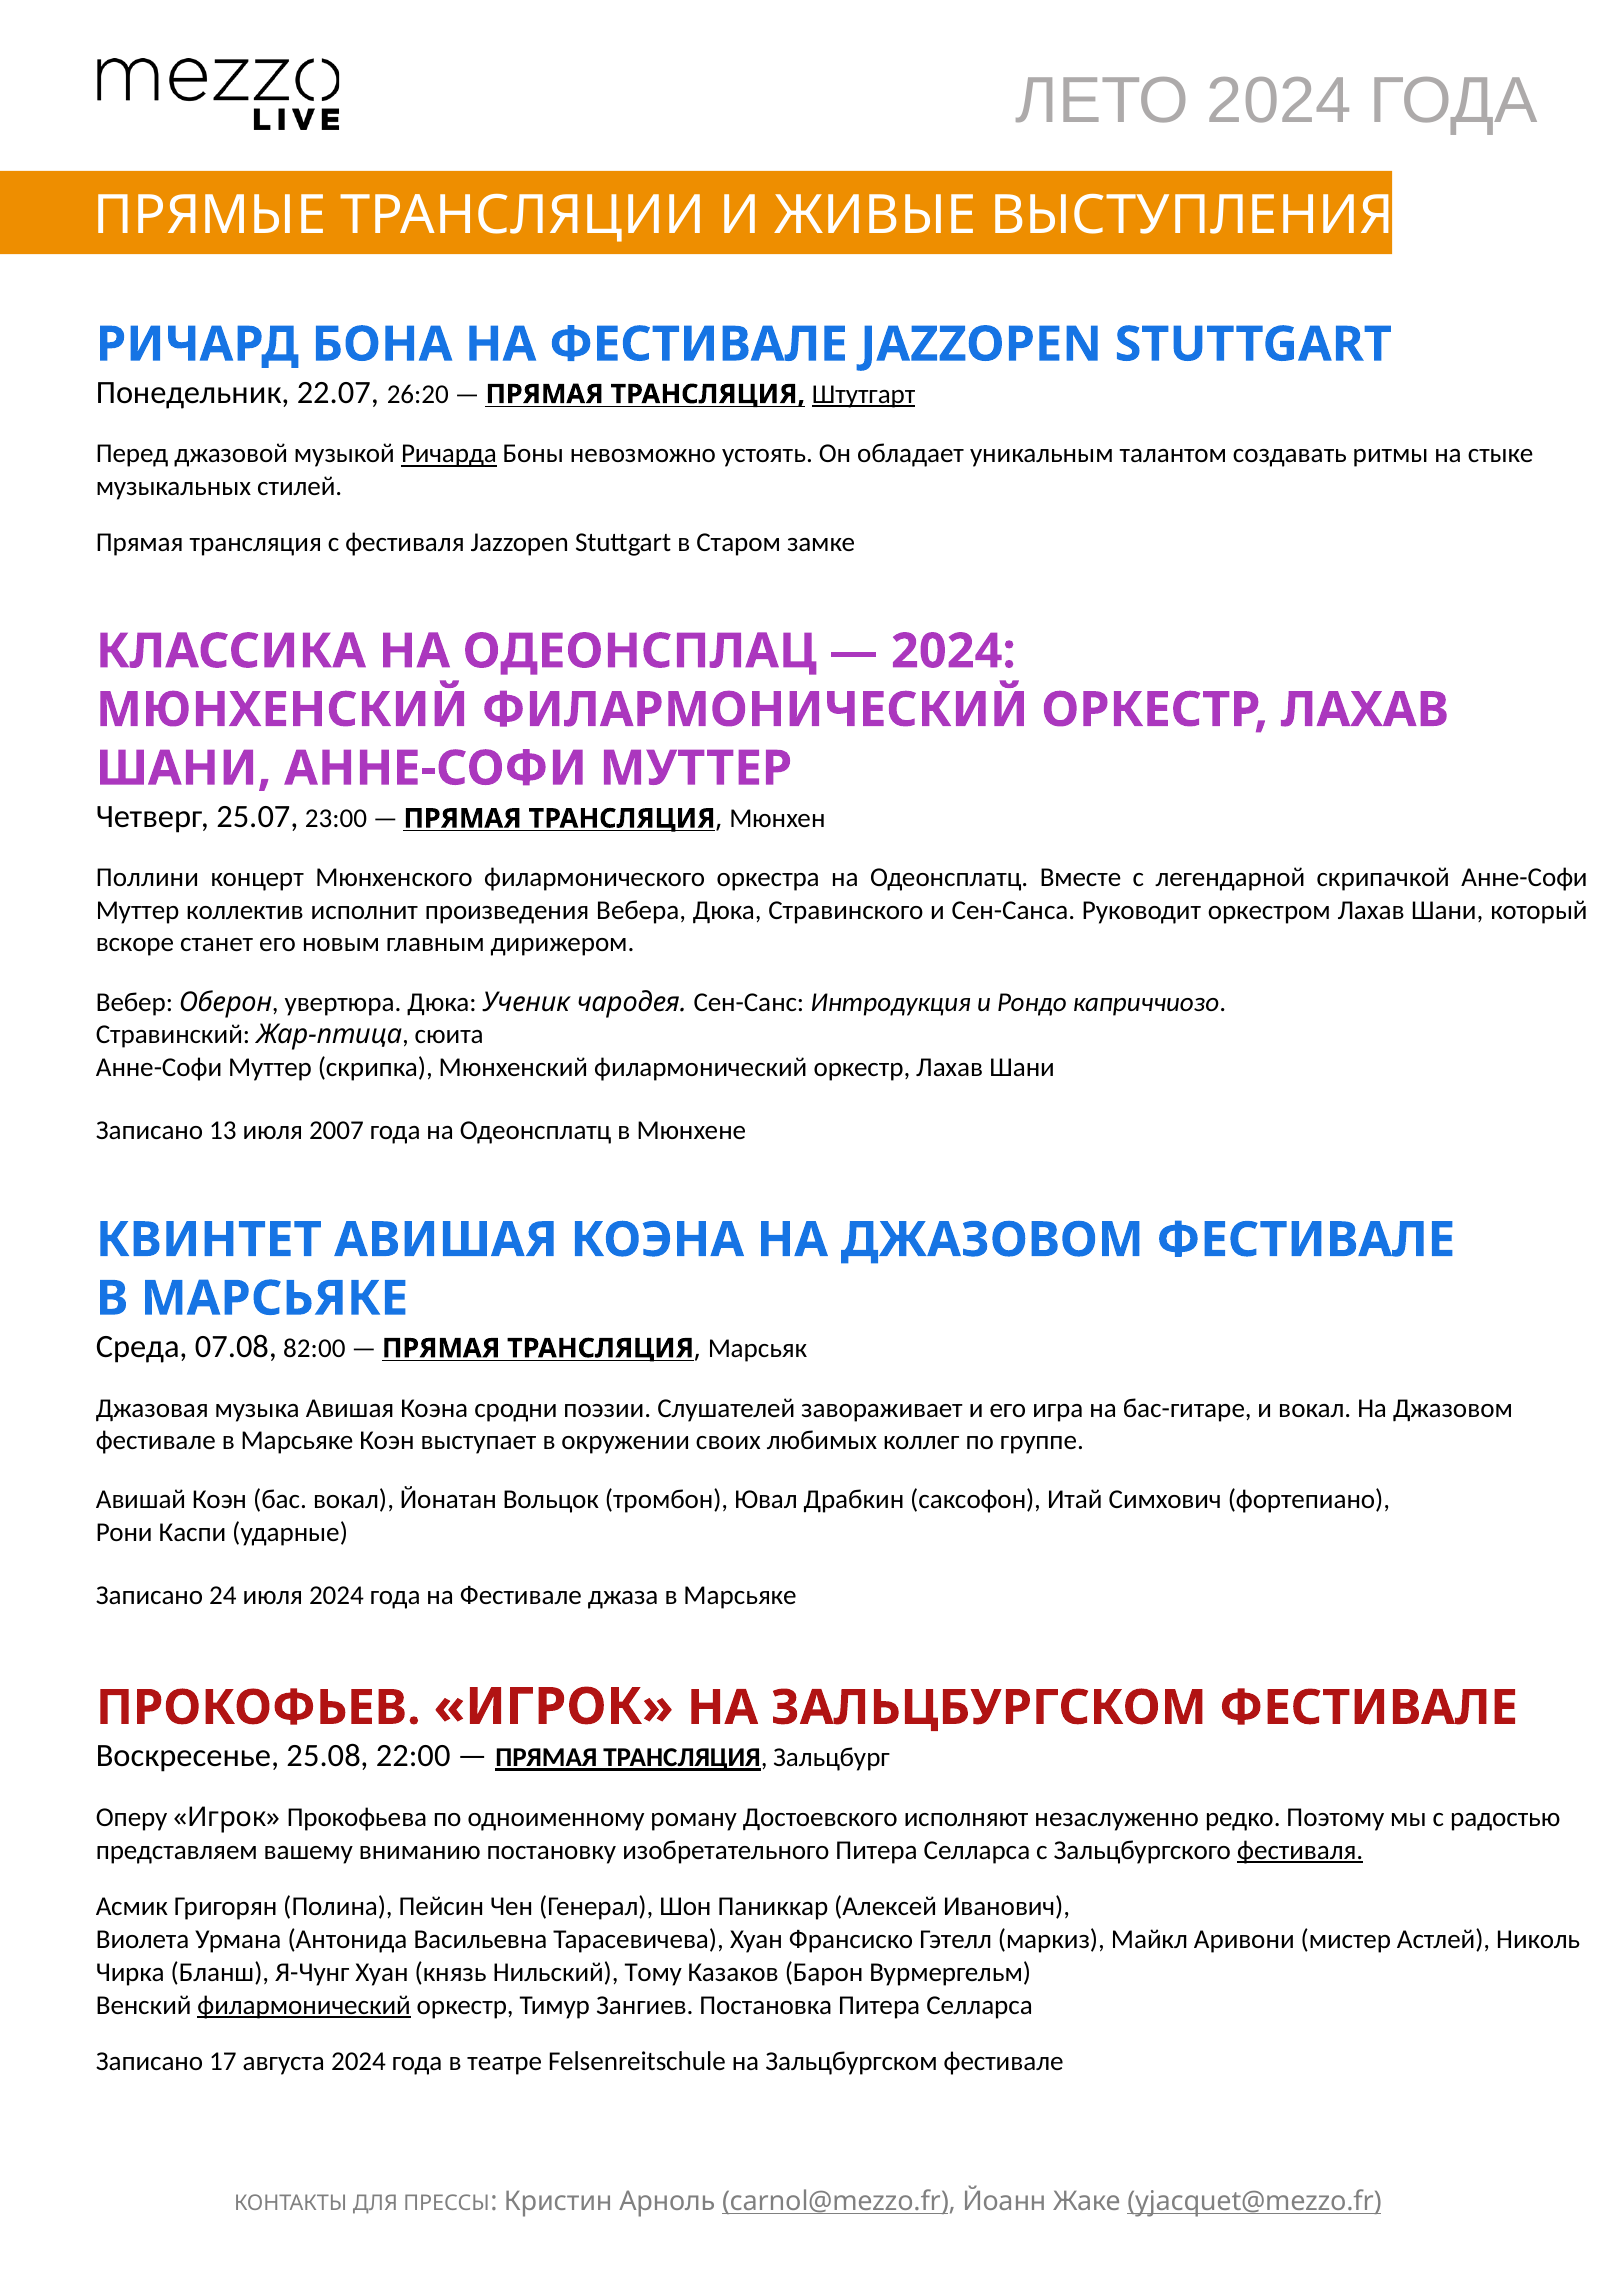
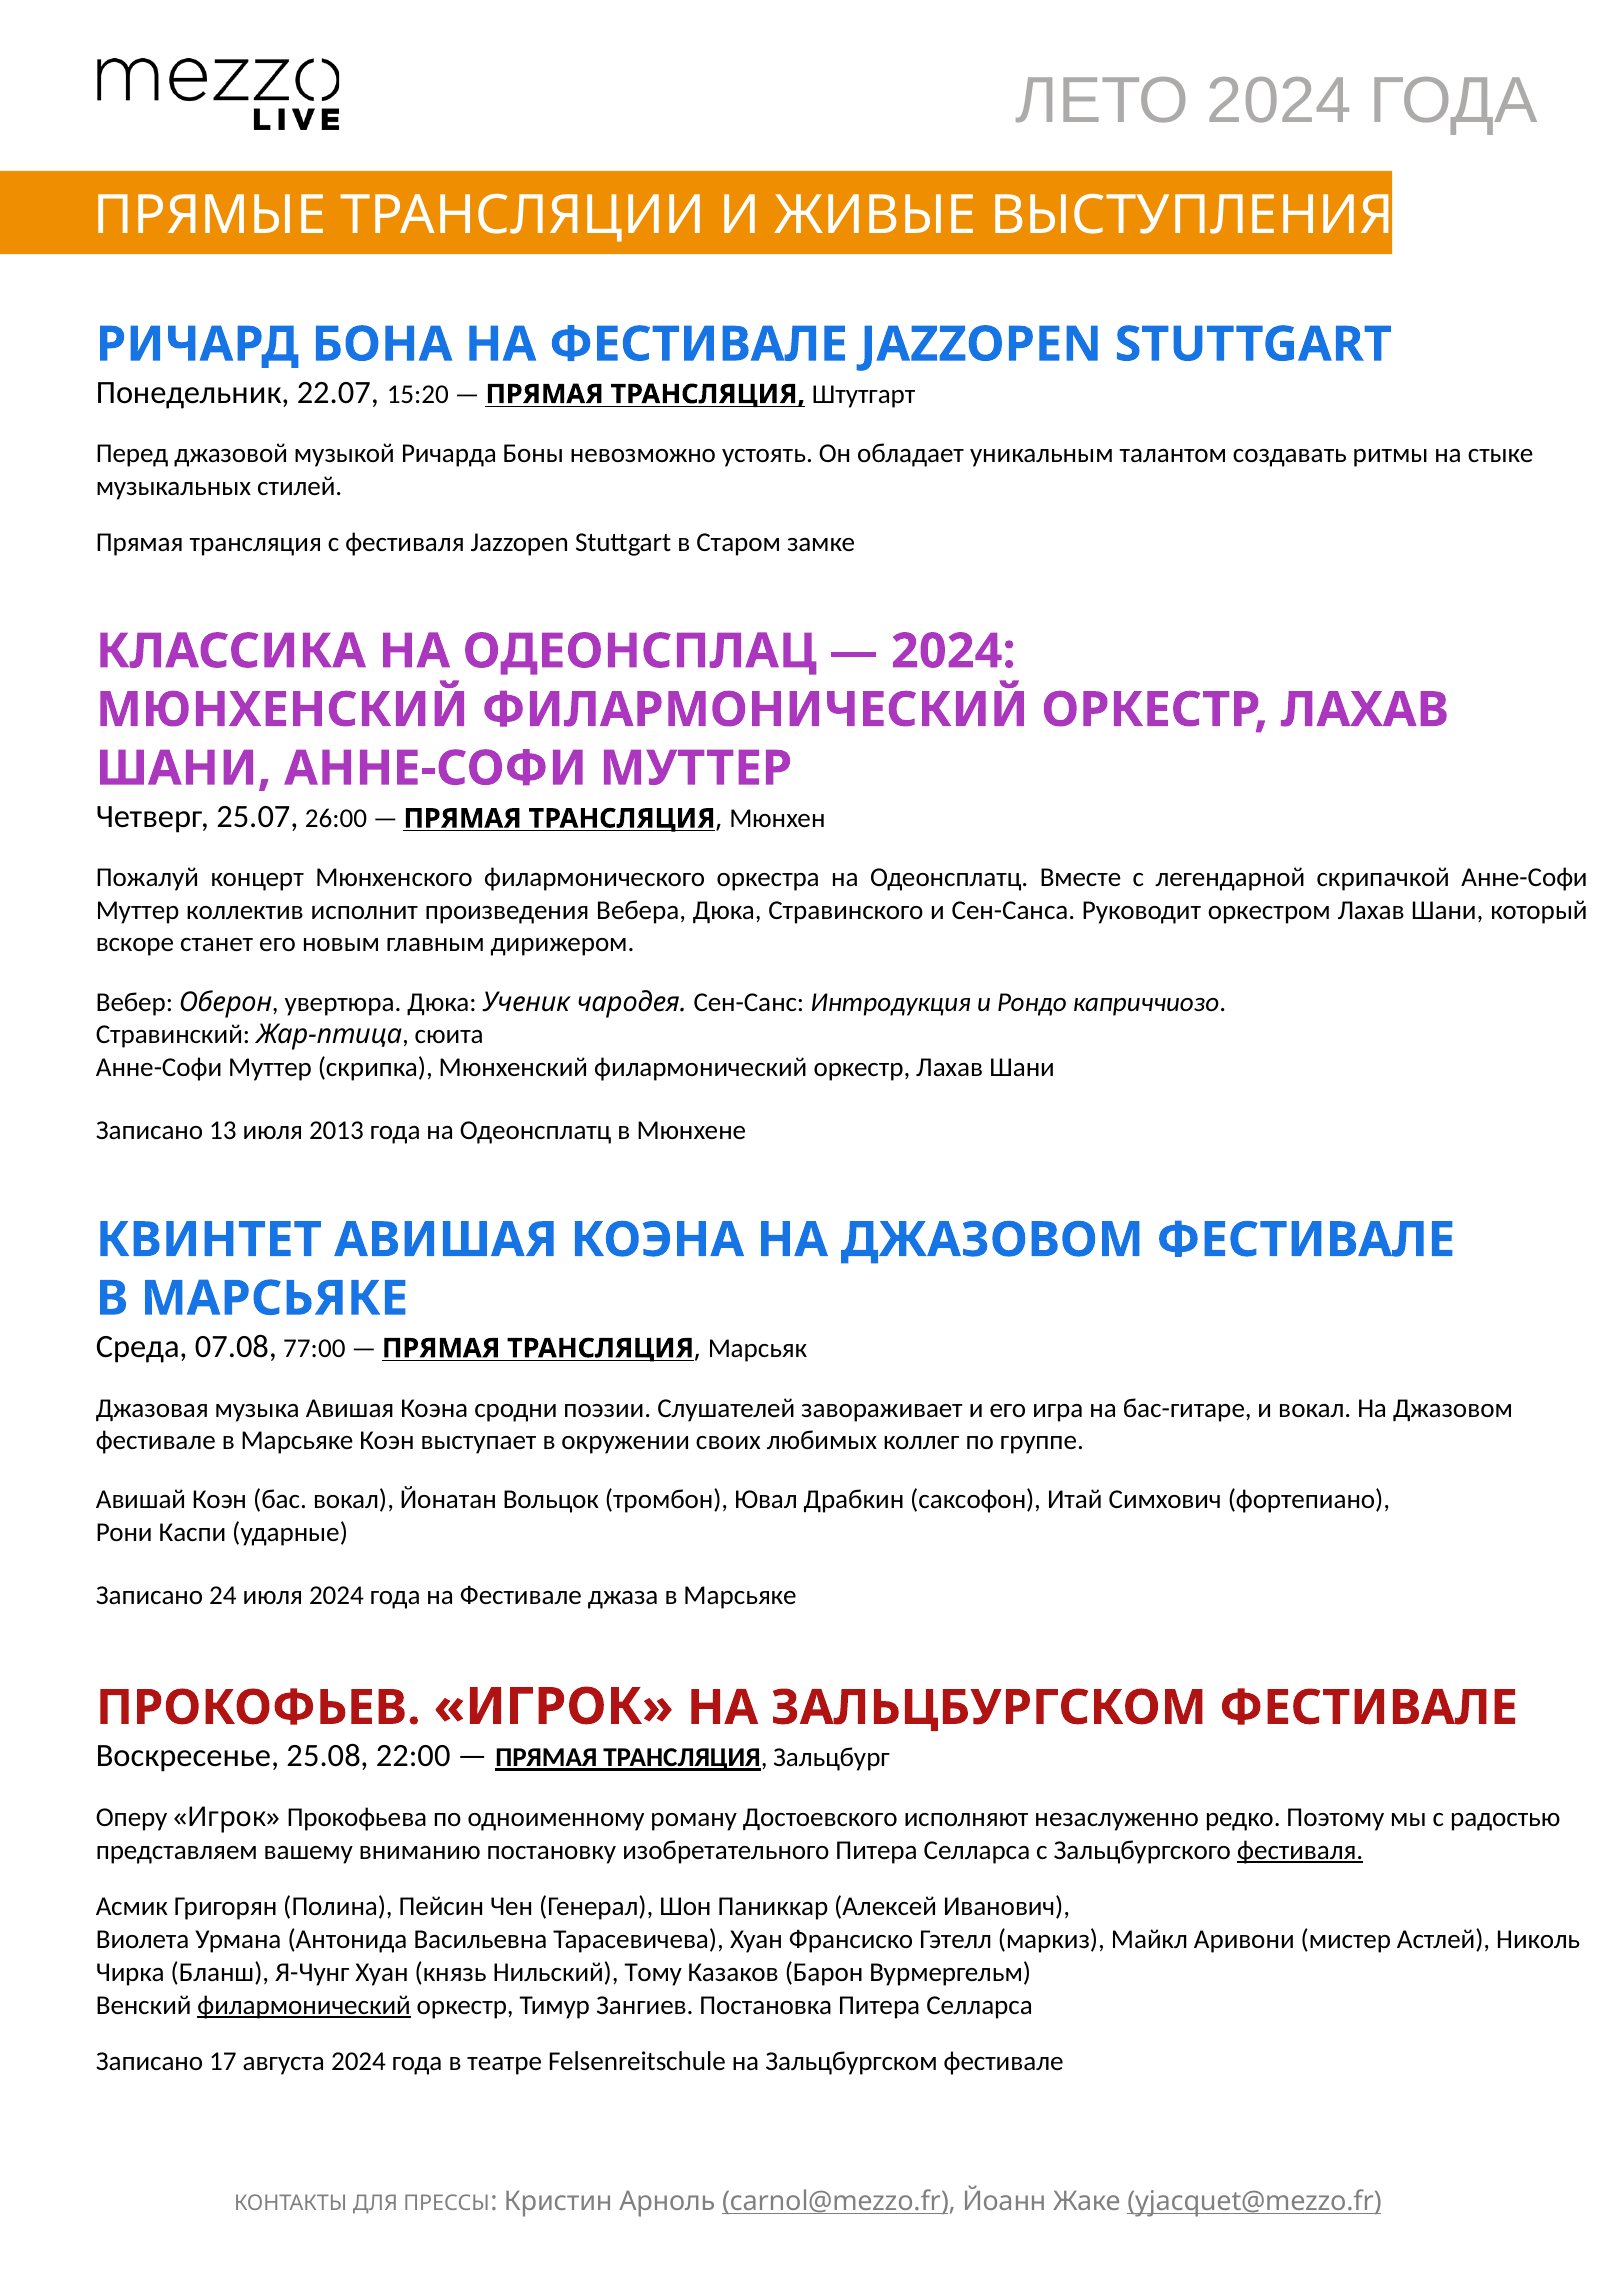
26:20: 26:20 -> 15:20
Штутгарт underline: present -> none
Ричарда underline: present -> none
23:00: 23:00 -> 26:00
Поллини: Поллини -> Пожалуй
2007: 2007 -> 2013
82:00: 82:00 -> 77:00
